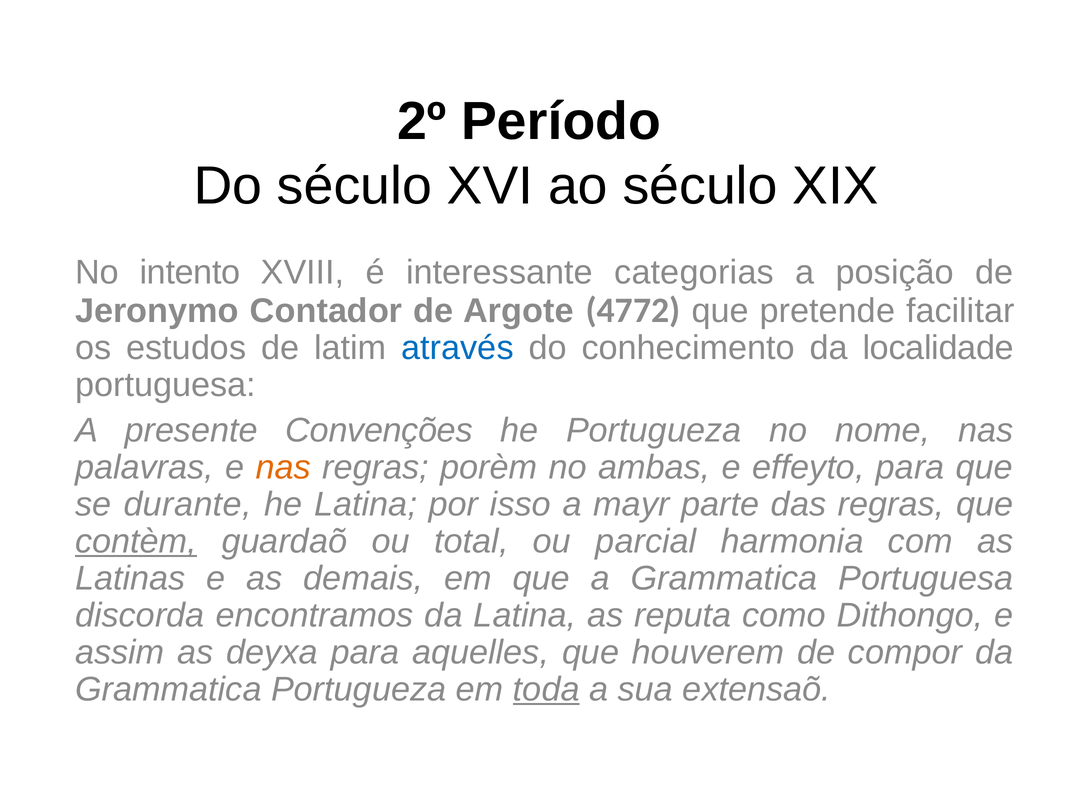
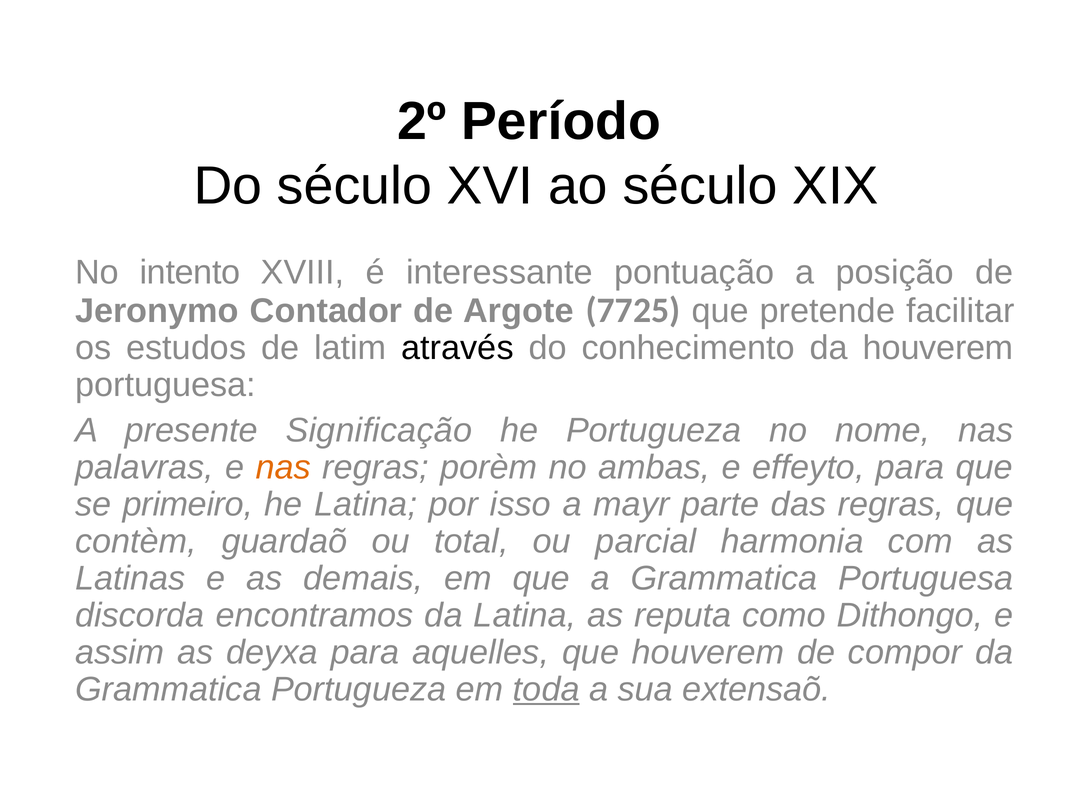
categorias: categorias -> pontuação
4772: 4772 -> 7725
através colour: blue -> black
da localidade: localidade -> houverem
Convenções: Convenções -> Significação
durante: durante -> primeiro
contèm underline: present -> none
